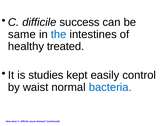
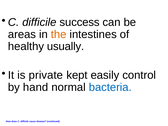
same: same -> areas
the colour: blue -> orange
treated: treated -> usually
studies: studies -> private
waist: waist -> hand
